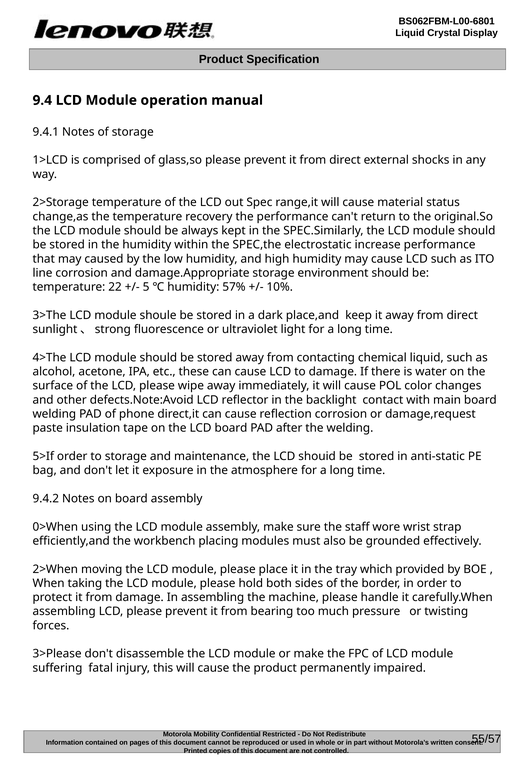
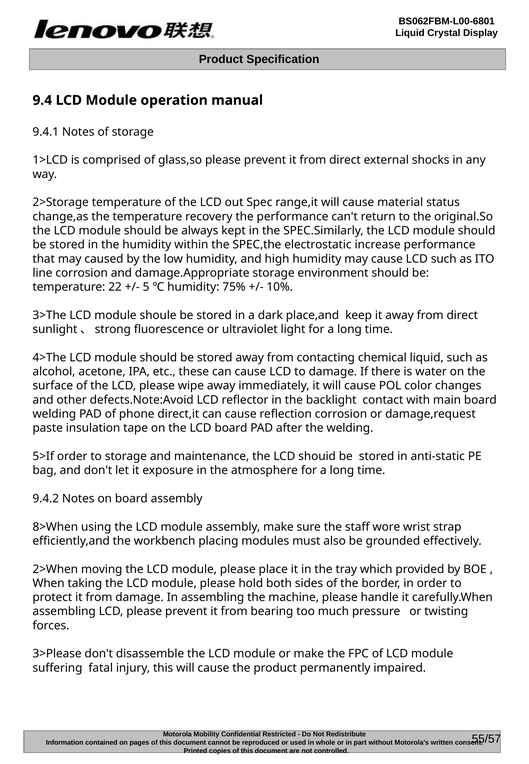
57%: 57% -> 75%
0>When: 0>When -> 8>When
